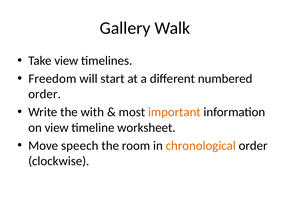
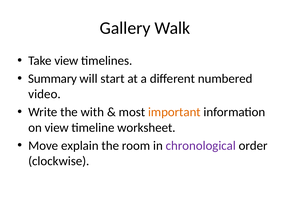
Freedom: Freedom -> Summary
order at (45, 94): order -> video
speech: speech -> explain
chronological colour: orange -> purple
